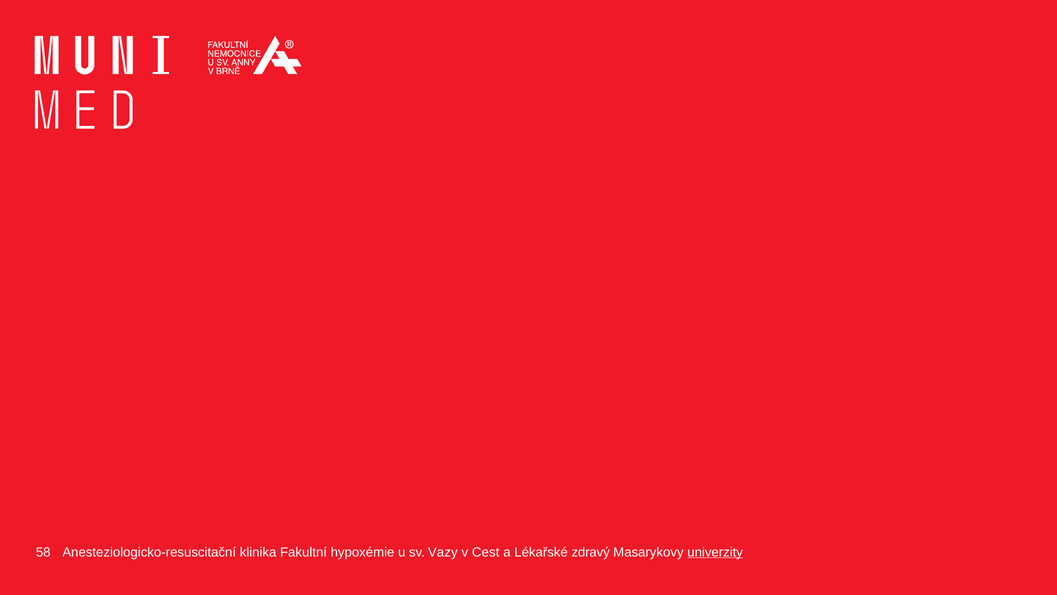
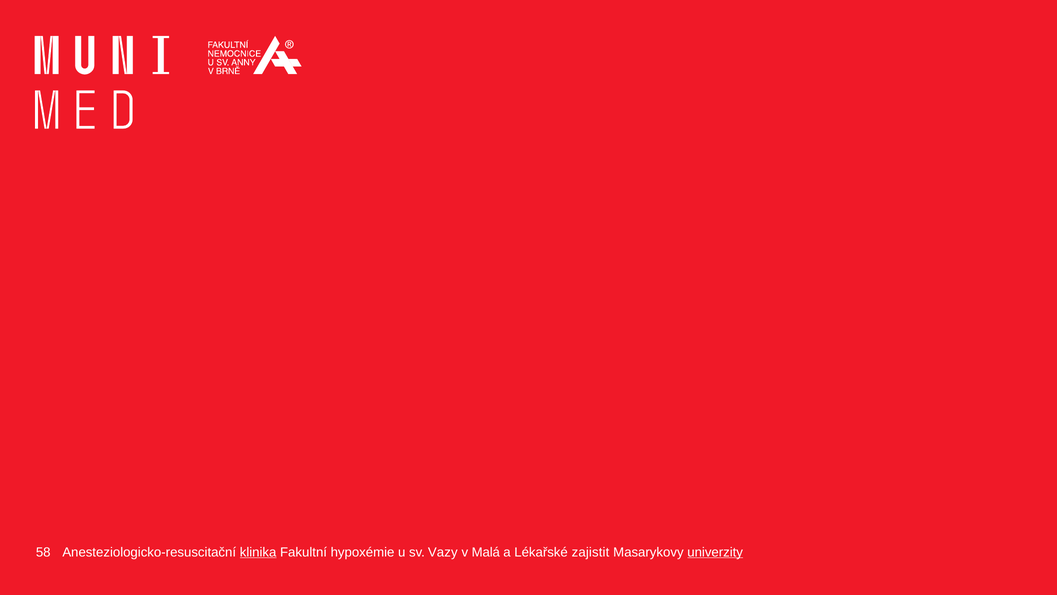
klinika underline: none -> present
Cest: Cest -> Malá
zdravý: zdravý -> zajistit
